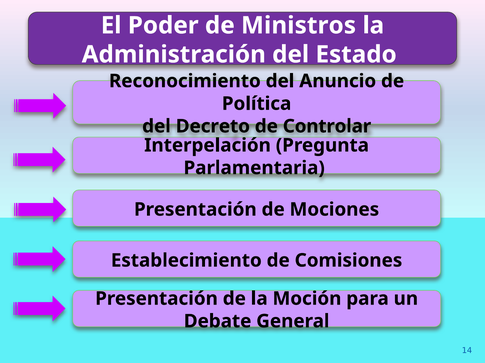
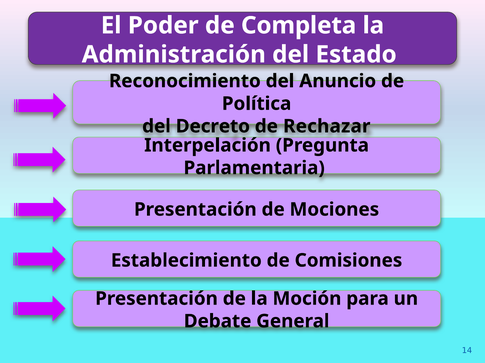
Ministros: Ministros -> Completa
Controlar: Controlar -> Rechazar
